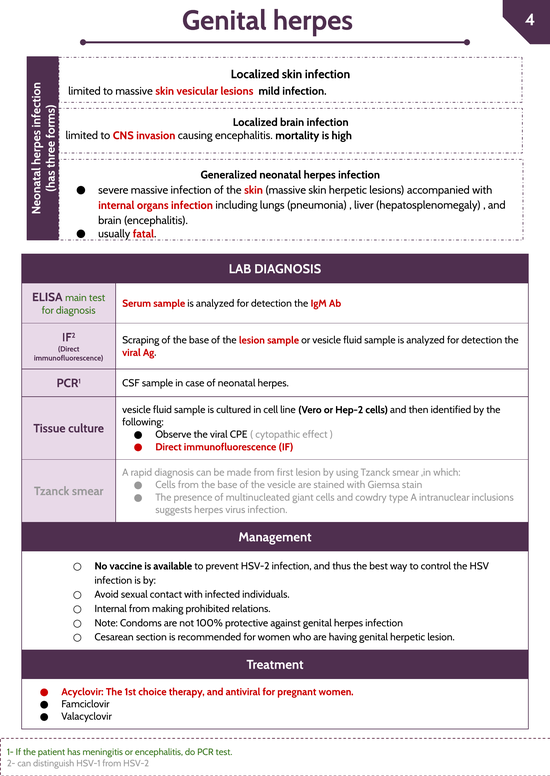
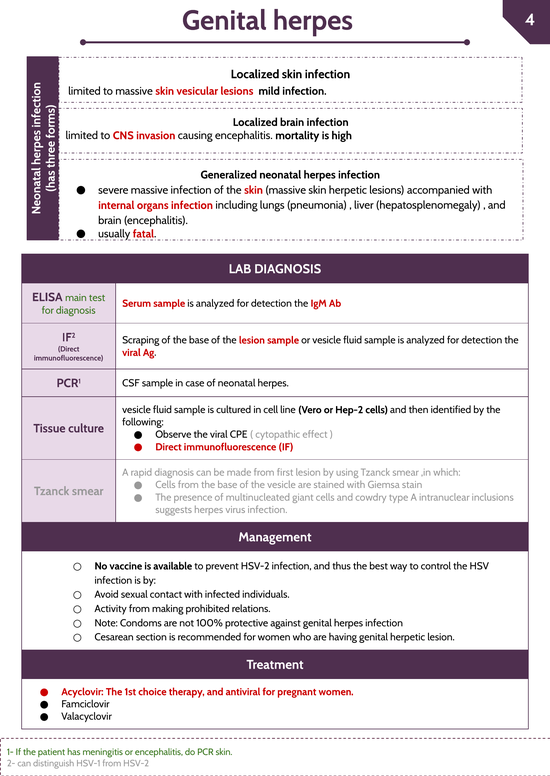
Internal at (111, 608): Internal -> Activity
PCR test: test -> skin
